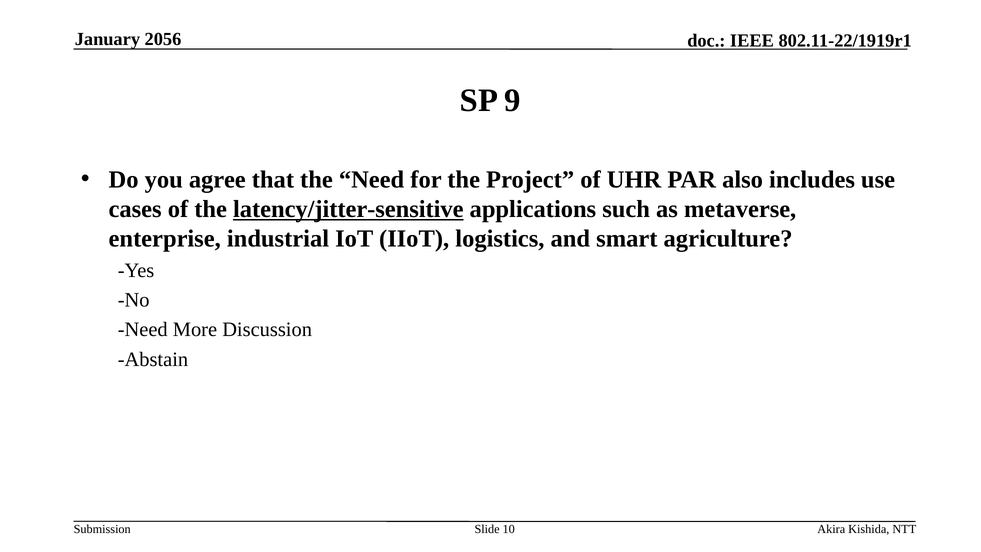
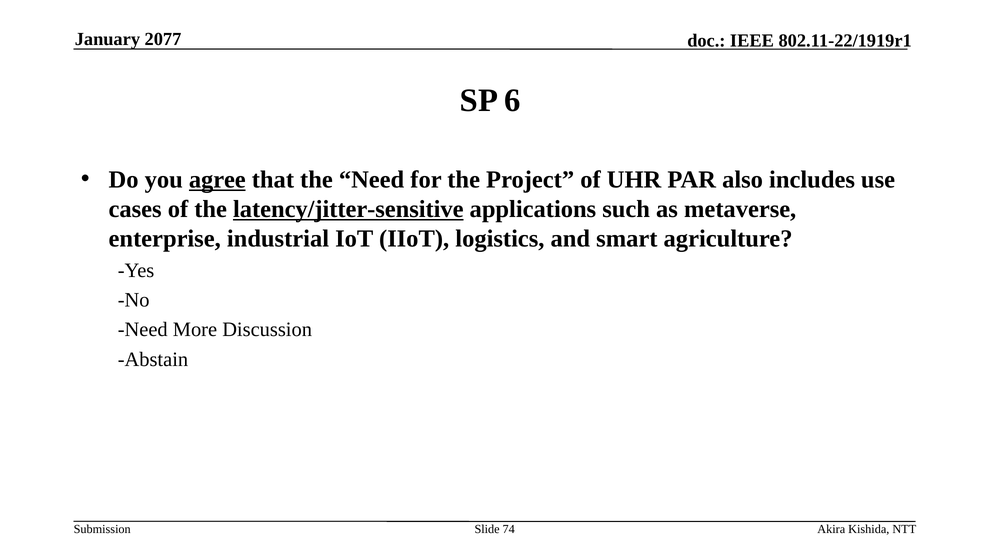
2056: 2056 -> 2077
9: 9 -> 6
agree underline: none -> present
10: 10 -> 74
